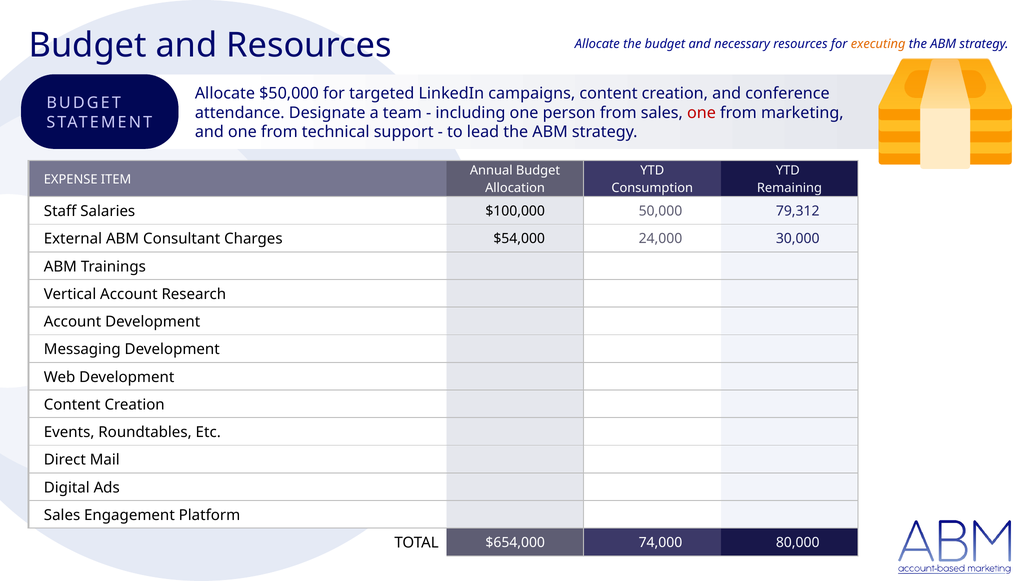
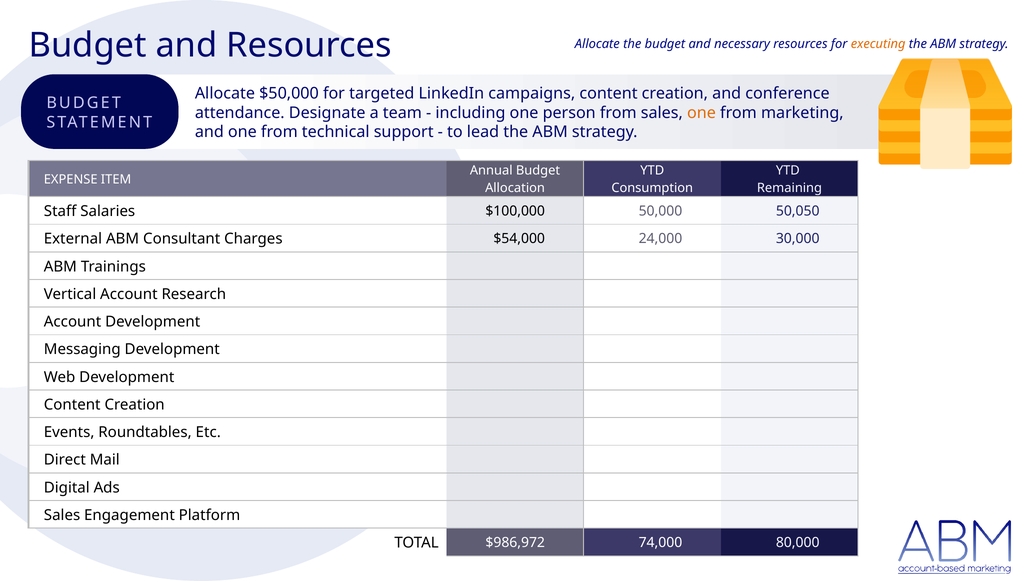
one at (701, 113) colour: red -> orange
79,312: 79,312 -> 50,050
$654,000: $654,000 -> $986,972
